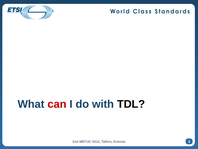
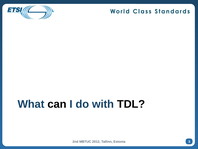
can colour: red -> black
